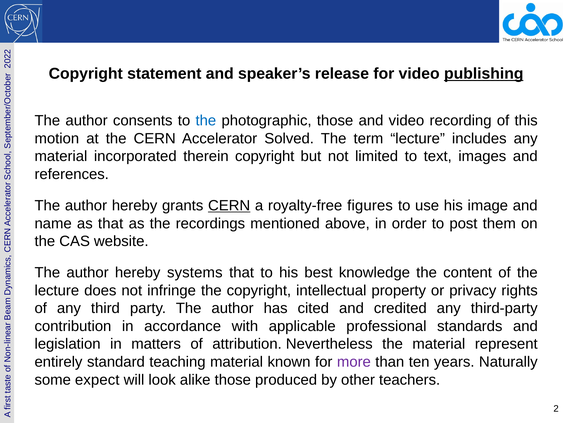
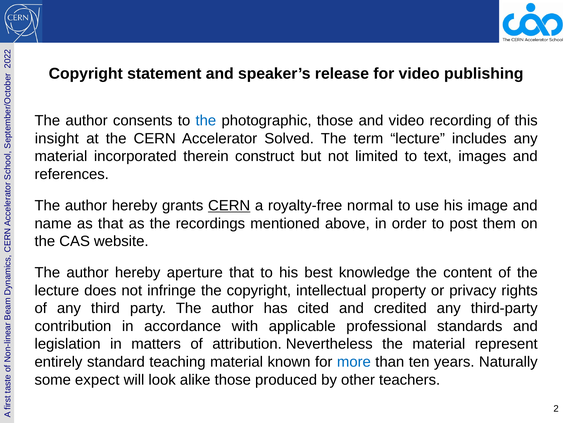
publishing underline: present -> none
motion: motion -> insight
therein copyright: copyright -> construct
figures: figures -> normal
systems: systems -> aperture
more colour: purple -> blue
